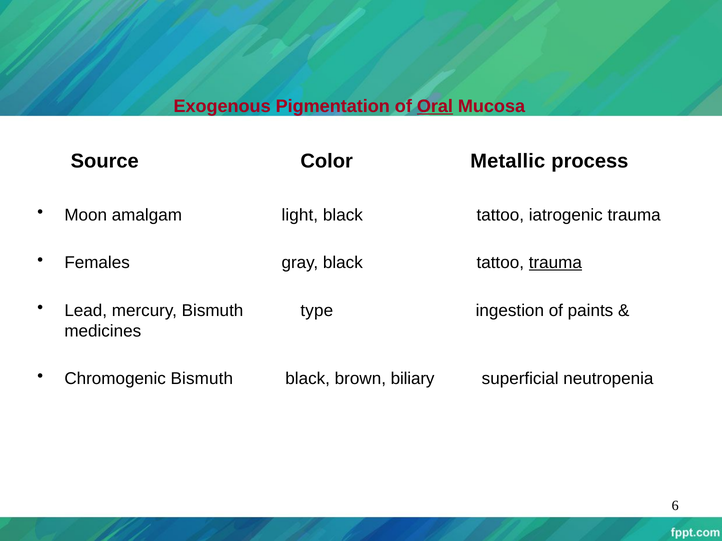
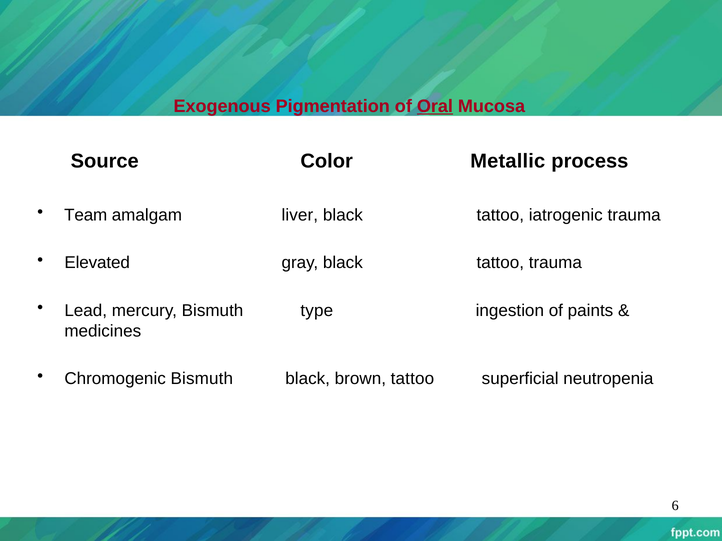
Moon: Moon -> Team
light: light -> liver
Females: Females -> Elevated
trauma at (555, 263) underline: present -> none
brown biliary: biliary -> tattoo
